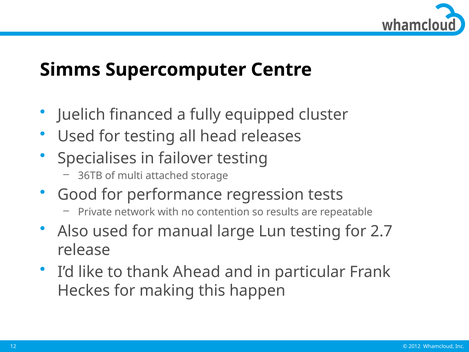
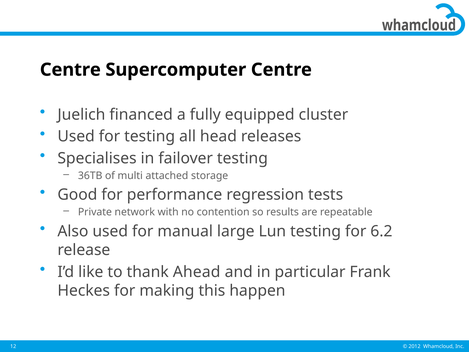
Simms at (70, 70): Simms -> Centre
2.7: 2.7 -> 6.2
